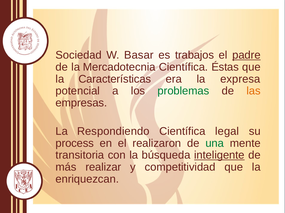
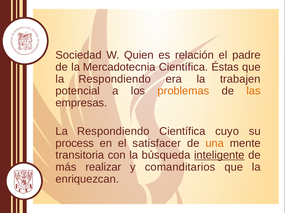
Basar: Basar -> Quien
trabajos: trabajos -> relación
padre underline: present -> none
Características at (115, 79): Características -> Respondiendo
expresa: expresa -> trabajen
problemas colour: green -> orange
legal: legal -> cuyo
realizaron: realizaron -> satisfacer
una colour: green -> orange
competitividad: competitividad -> comanditarios
